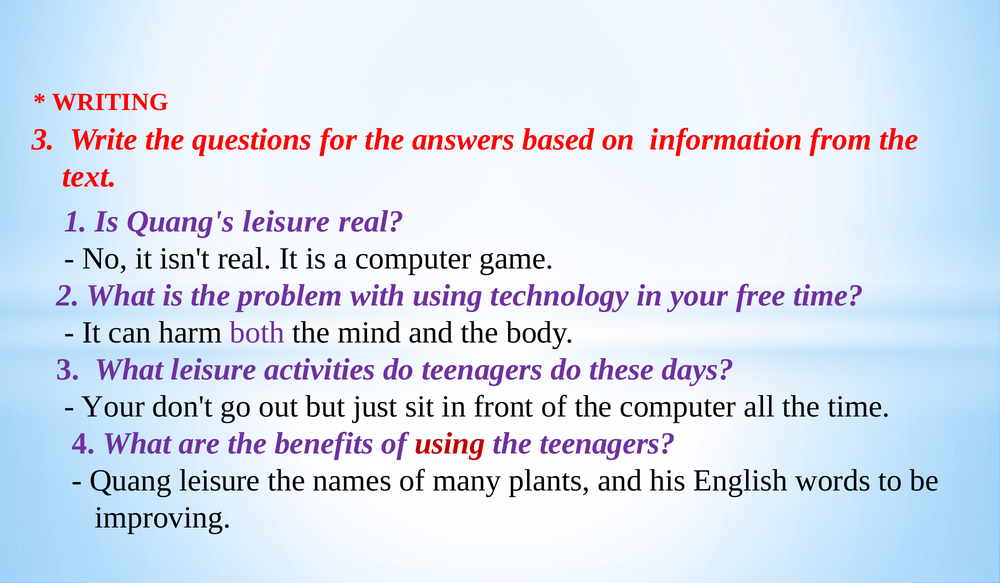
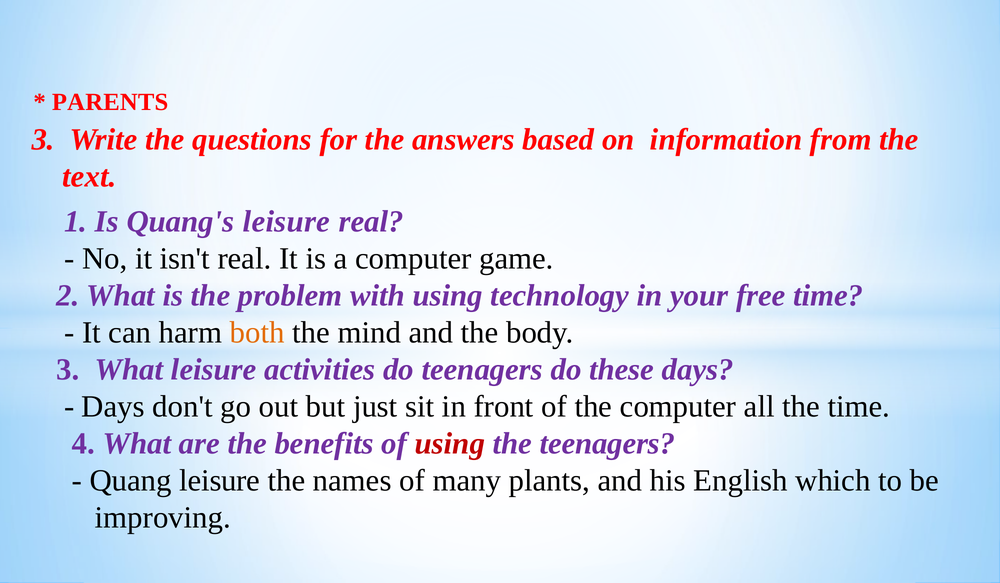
WRITING: WRITING -> PARENTS
both colour: purple -> orange
Your at (113, 407): Your -> Days
words: words -> which
